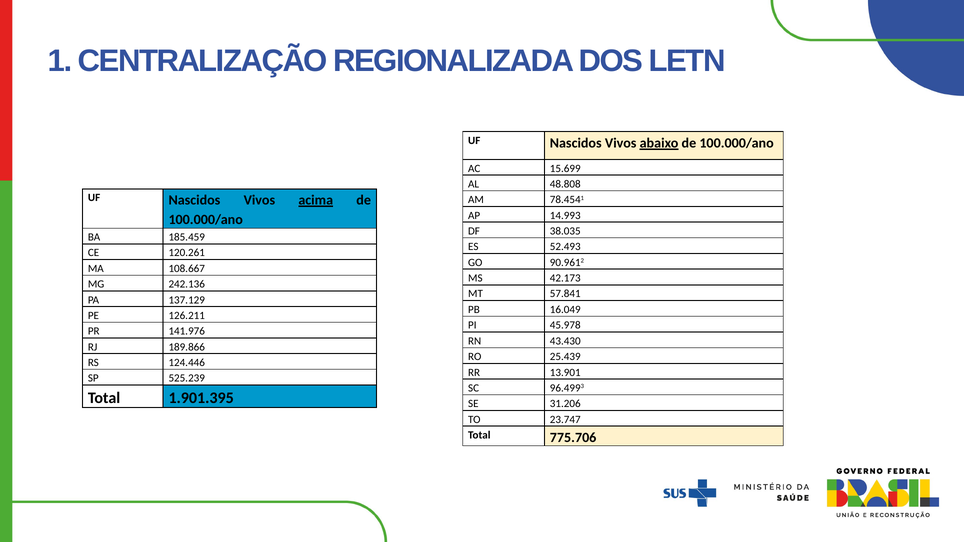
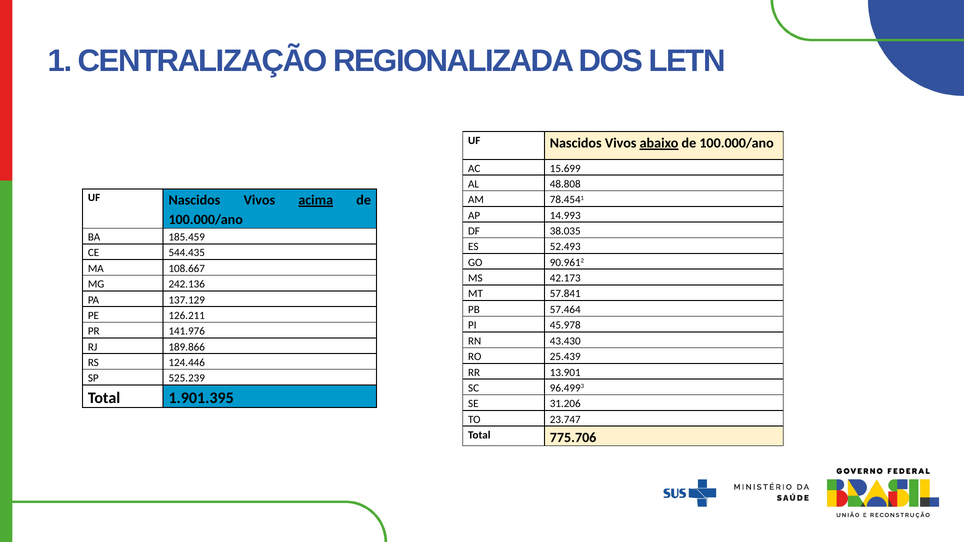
120.261: 120.261 -> 544.435
16.049: 16.049 -> 57.464
